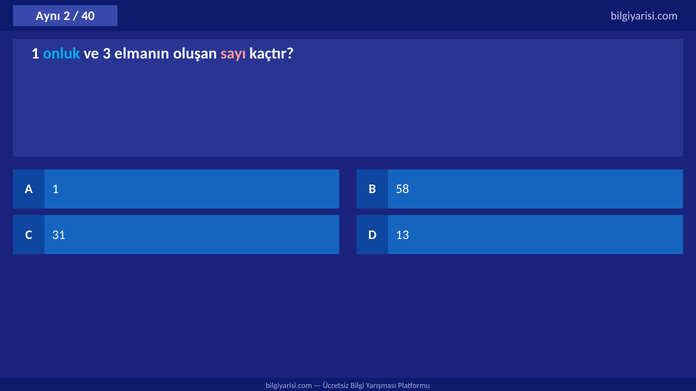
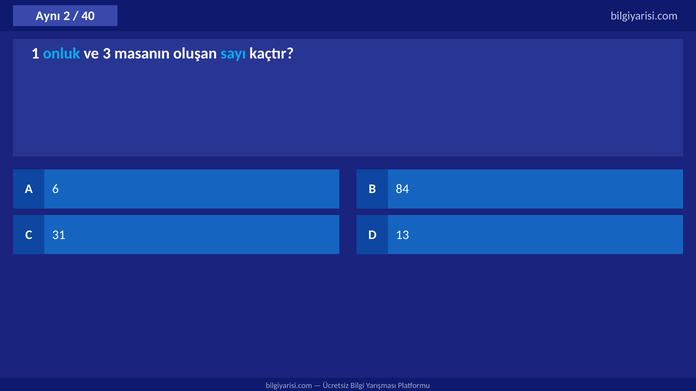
elmanın: elmanın -> masanın
sayı colour: pink -> light blue
A 1: 1 -> 6
58: 58 -> 84
